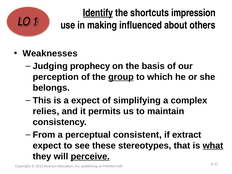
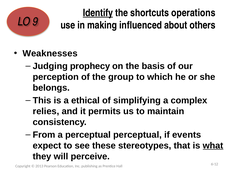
impression: impression -> operations
1: 1 -> 9
group underline: present -> none
a expect: expect -> ethical
perceptual consistent: consistent -> perceptual
extract: extract -> events
perceive underline: present -> none
